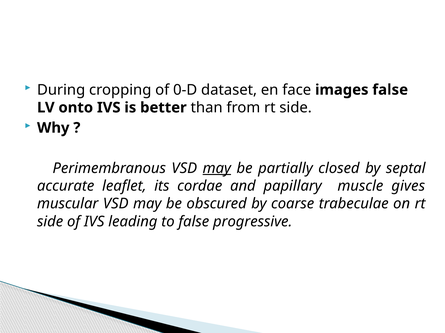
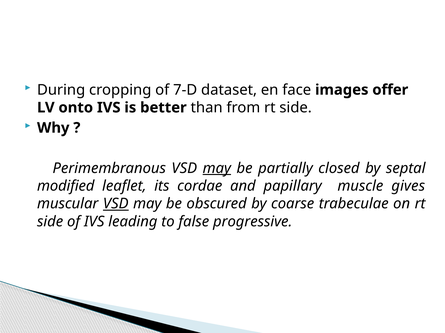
0-D: 0-D -> 7-D
images false: false -> offer
accurate: accurate -> modified
VSD at (116, 204) underline: none -> present
